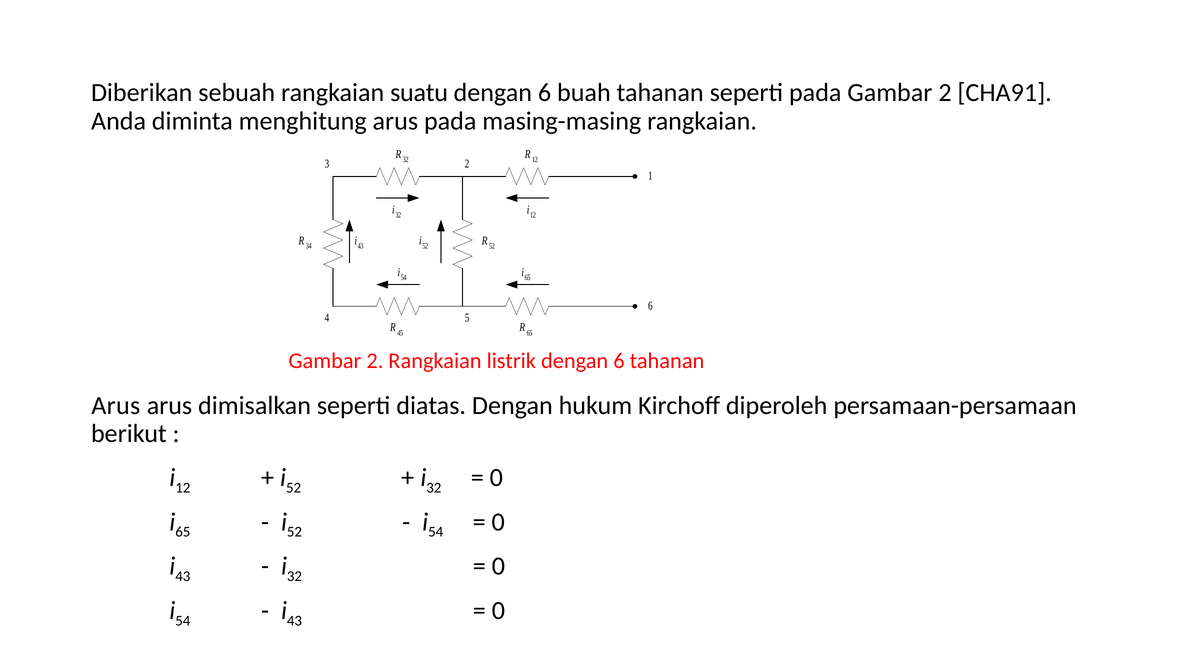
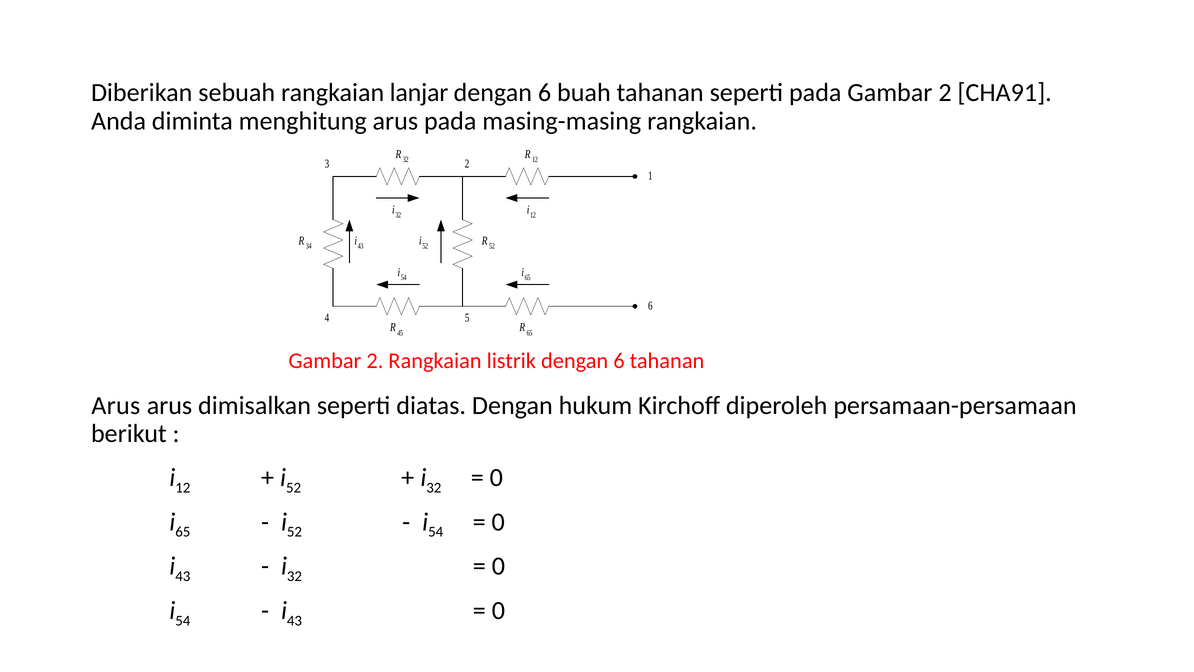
suatu: suatu -> lanjar
